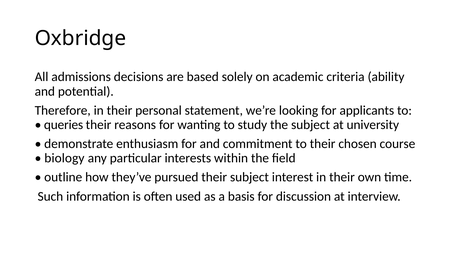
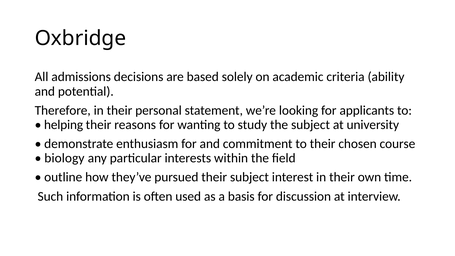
queries: queries -> helping
